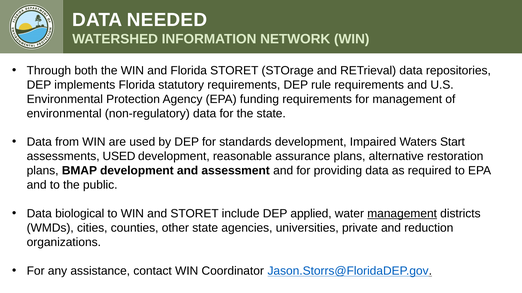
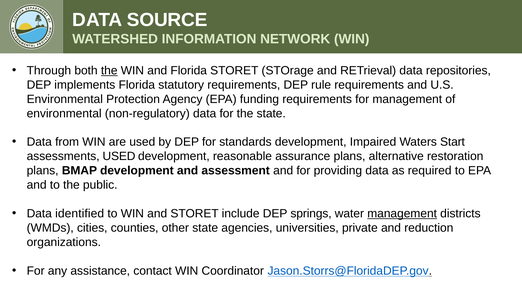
NEEDED: NEEDED -> SOURCE
the at (109, 71) underline: none -> present
biological: biological -> identified
applied: applied -> springs
